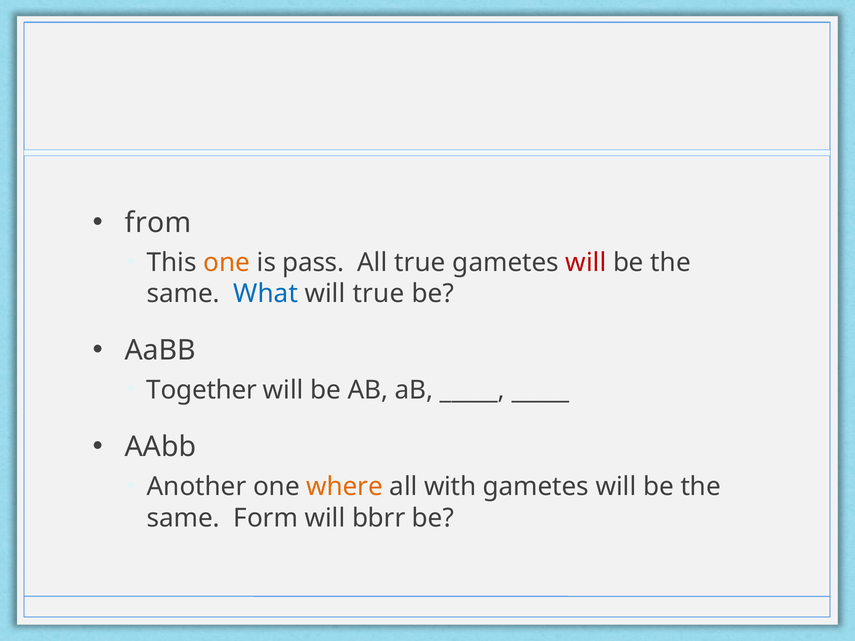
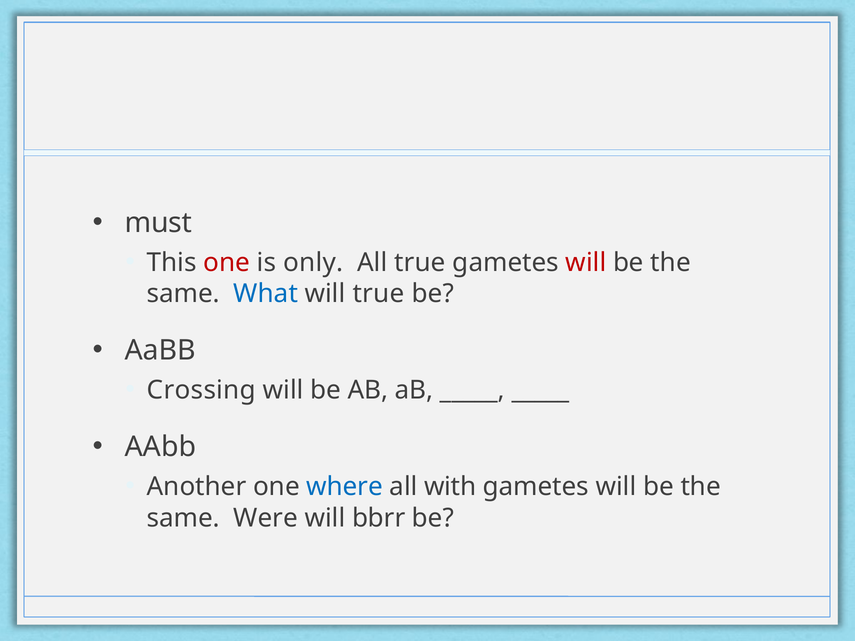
from: from -> must
one at (227, 263) colour: orange -> red
pass: pass -> only
Together: Together -> Crossing
where colour: orange -> blue
Form: Form -> Were
